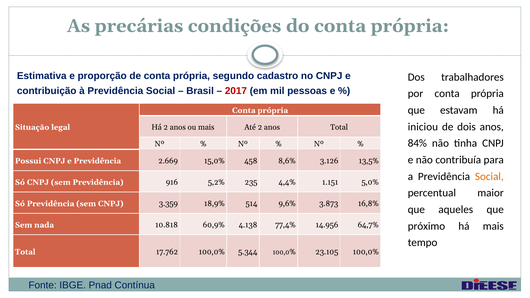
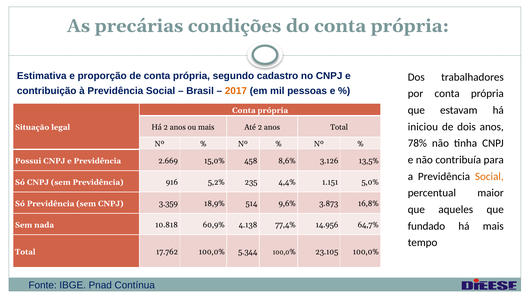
2017 colour: red -> orange
84%: 84% -> 78%
próximo: próximo -> fundado
